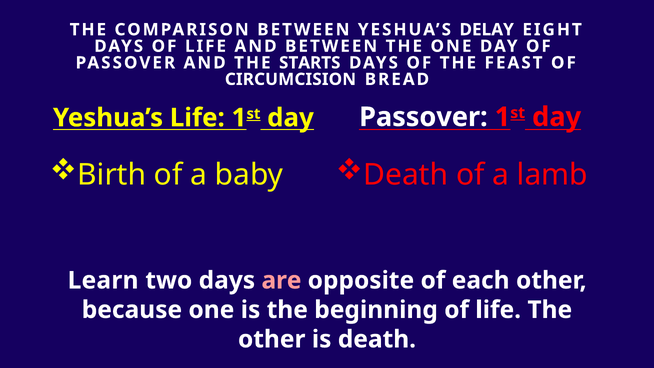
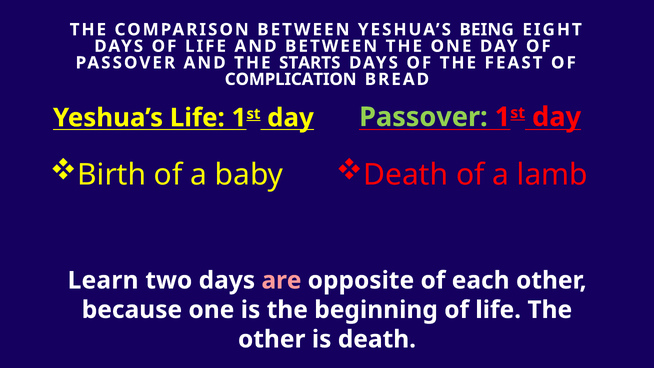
DELAY: DELAY -> BEING
CIRCUMCISION: CIRCUMCISION -> COMPLICATION
Passover at (423, 117) colour: white -> light green
